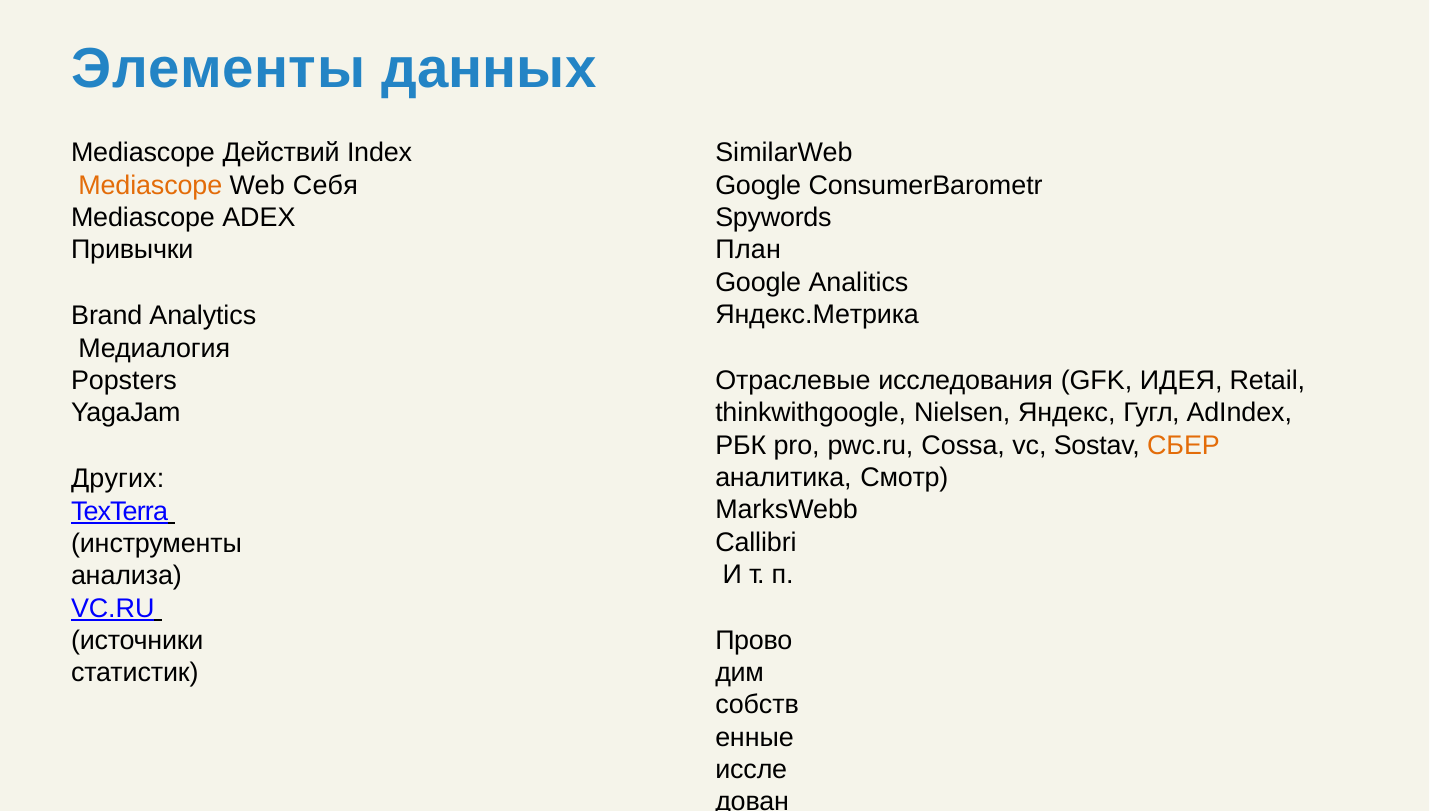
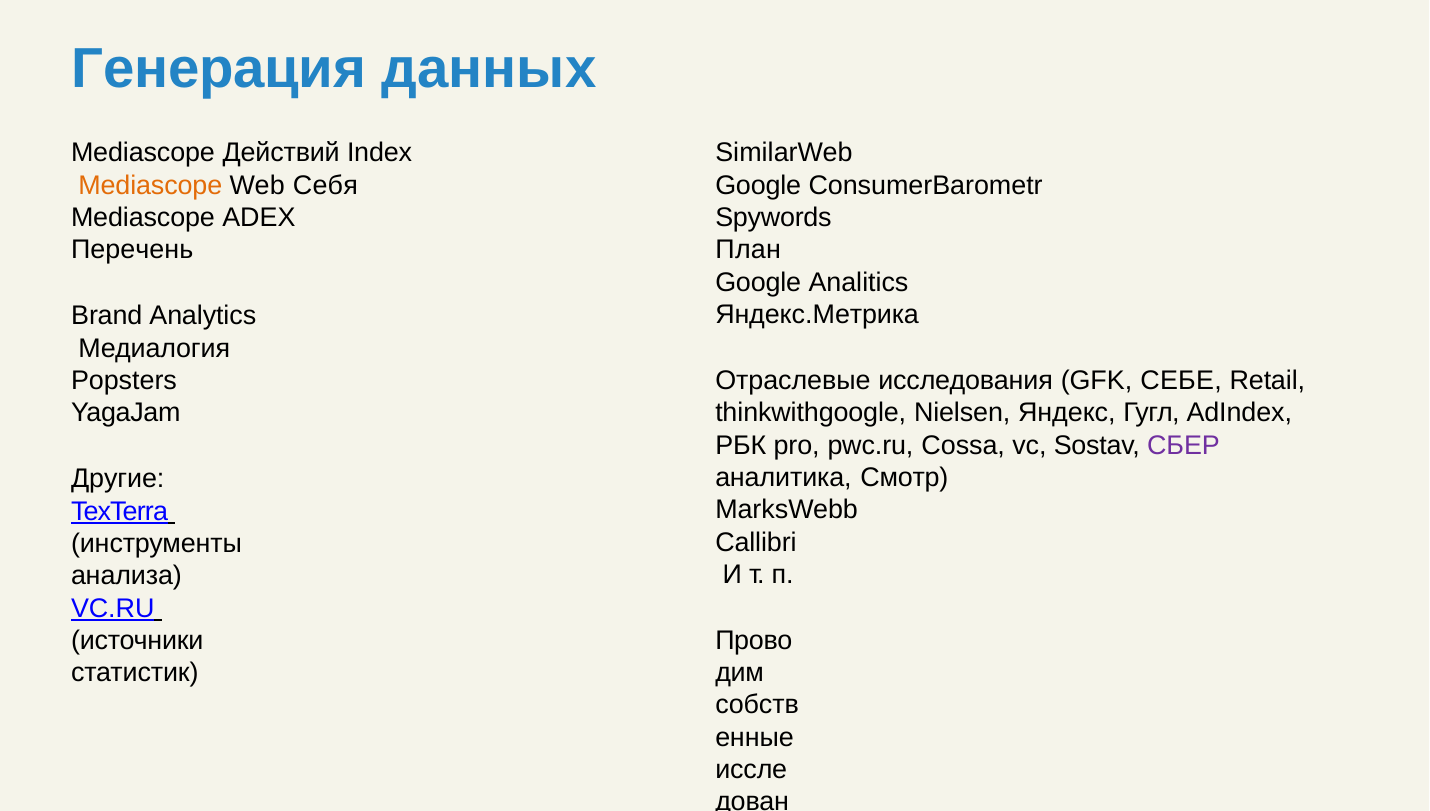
Элементы: Элементы -> Генерация
Привычки: Привычки -> Перечень
ИДЕЯ: ИДЕЯ -> СЕБЕ
СБЕР colour: orange -> purple
Других: Других -> Другие
